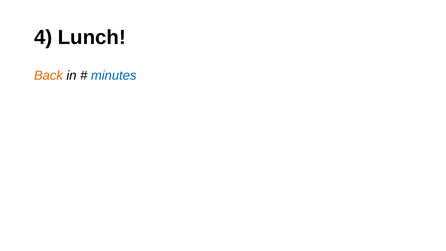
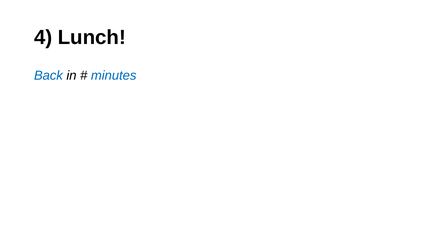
Back colour: orange -> blue
